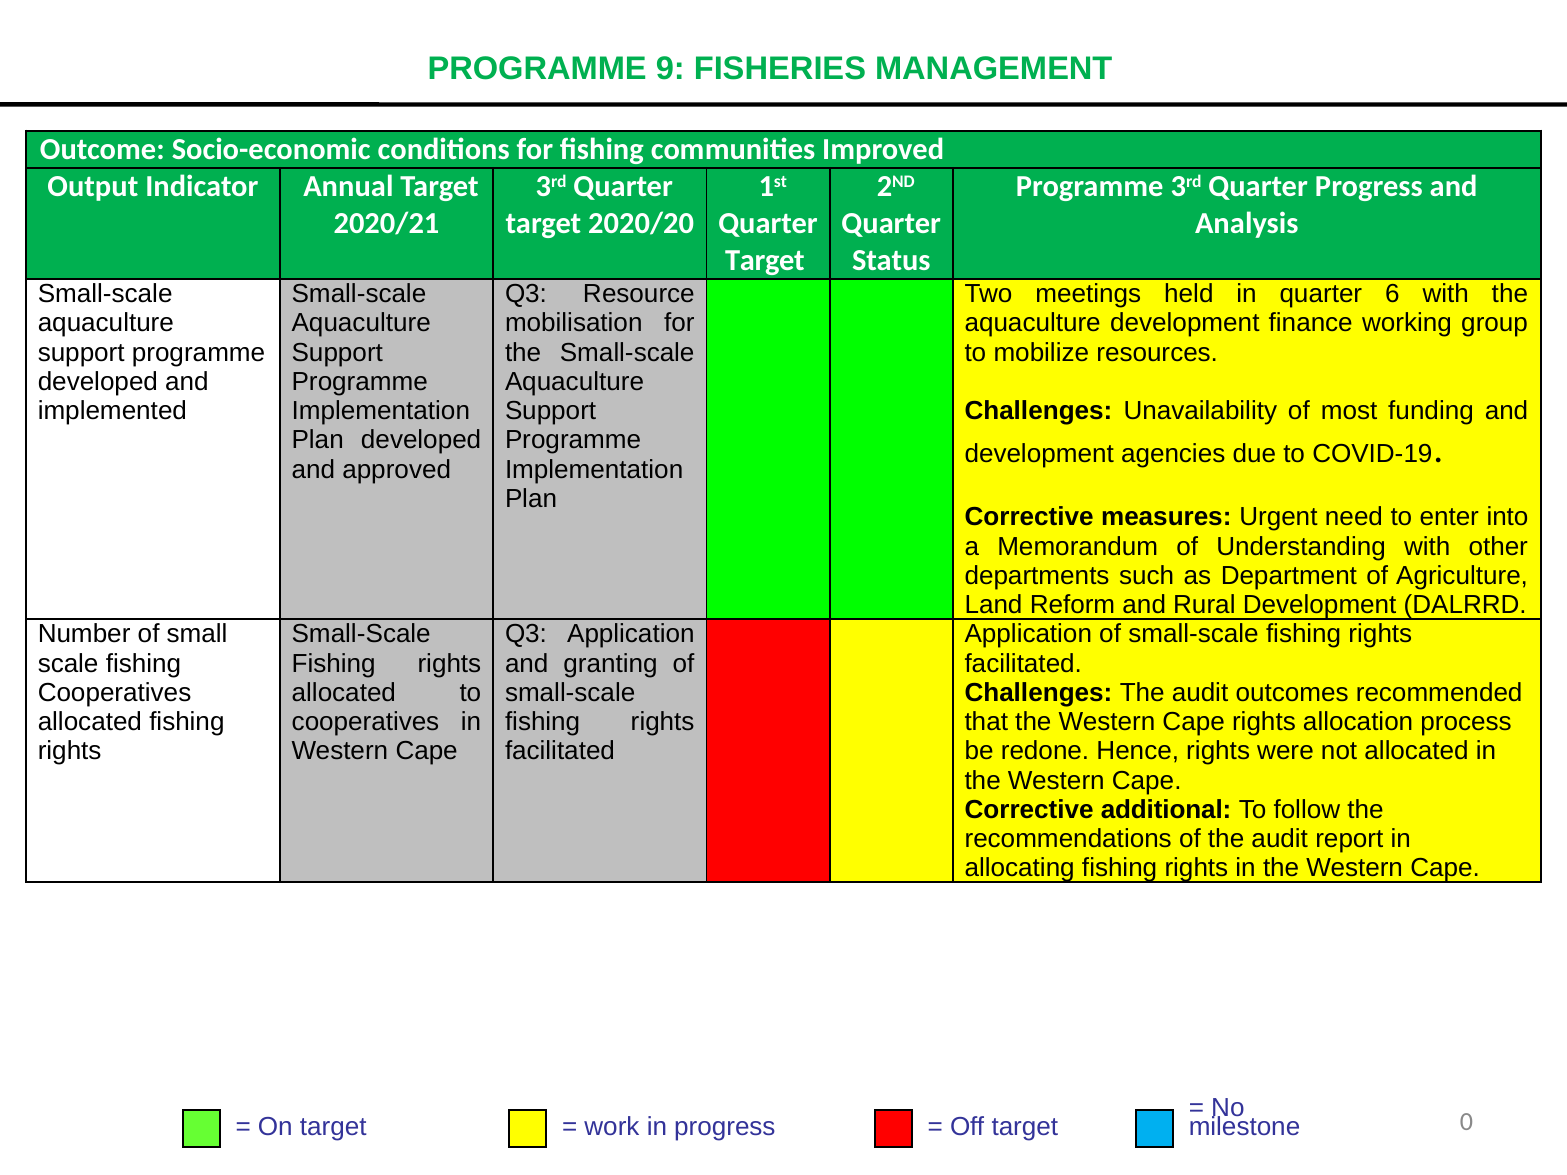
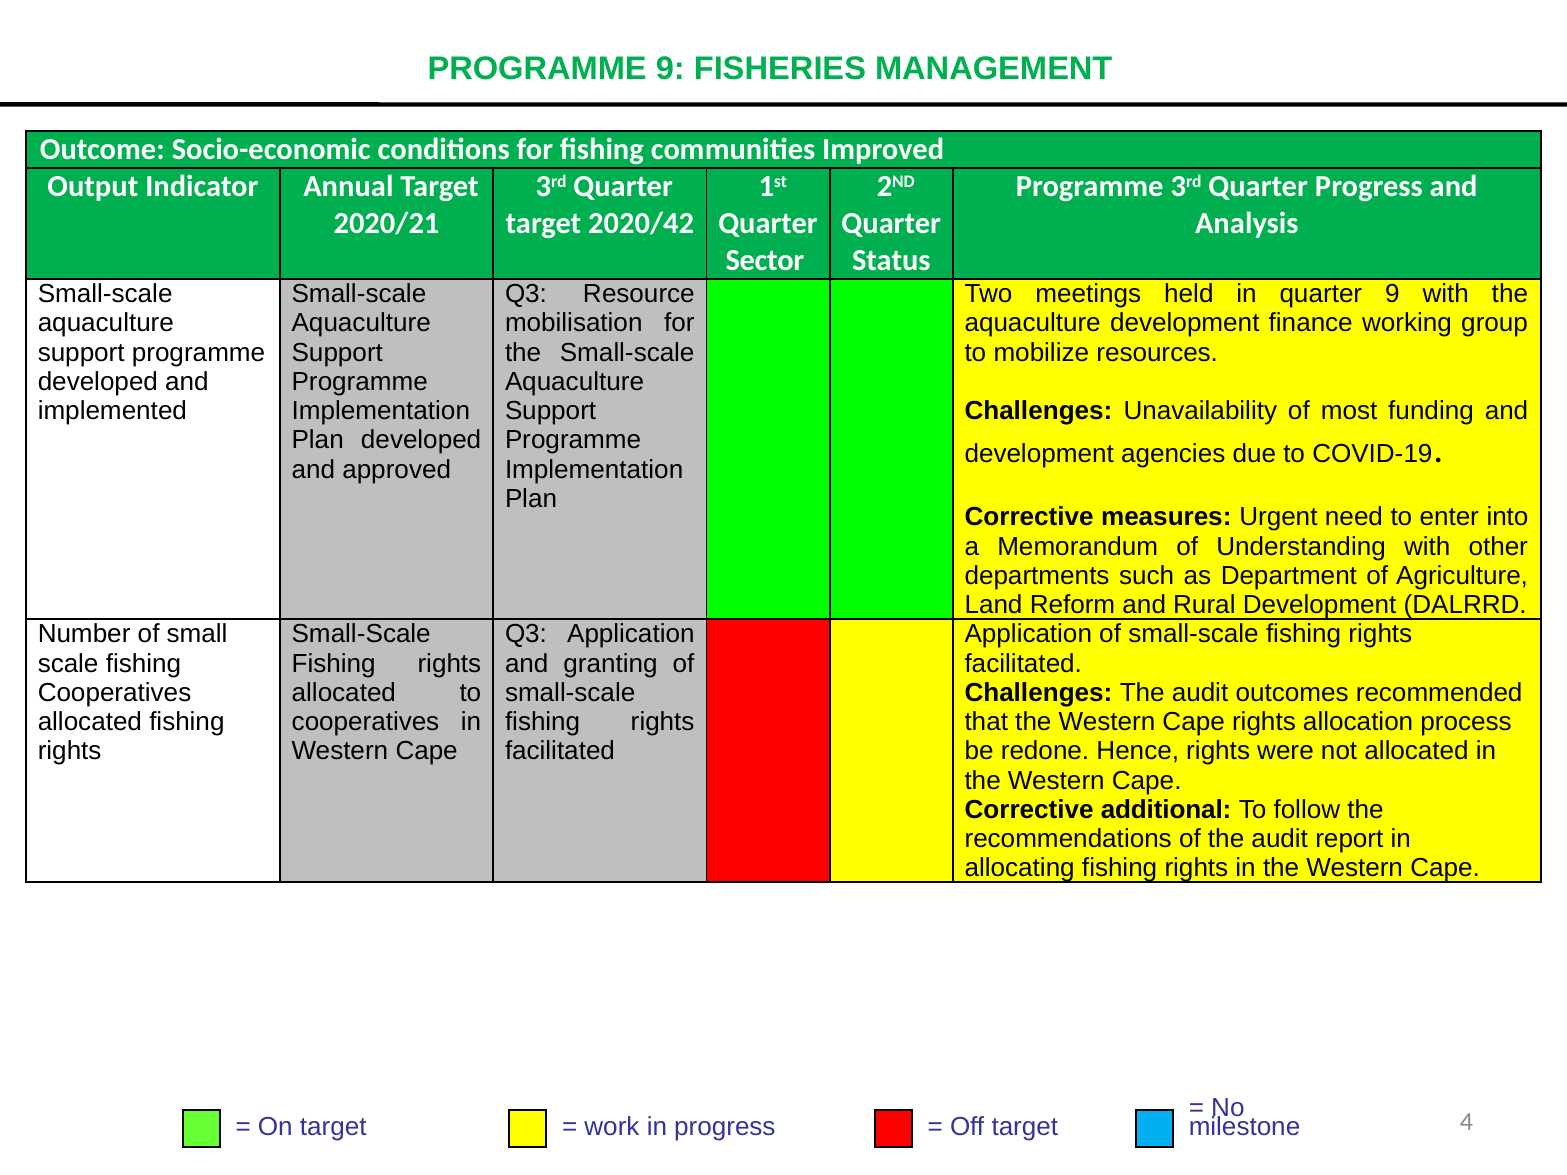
2020/20: 2020/20 -> 2020/42
Target at (765, 261): Target -> Sector
quarter 6: 6 -> 9
0: 0 -> 4
